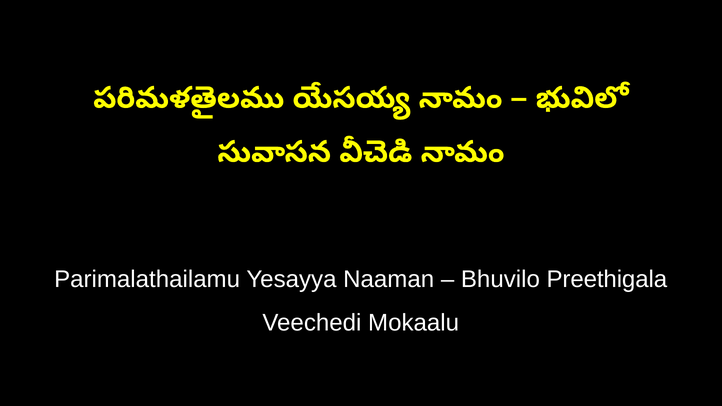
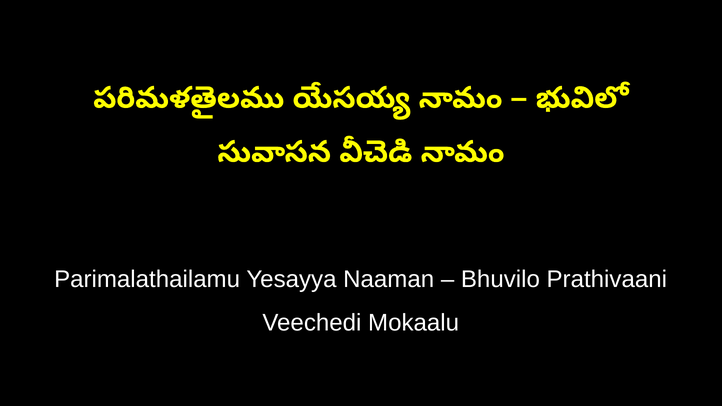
Preethigala: Preethigala -> Prathivaani
